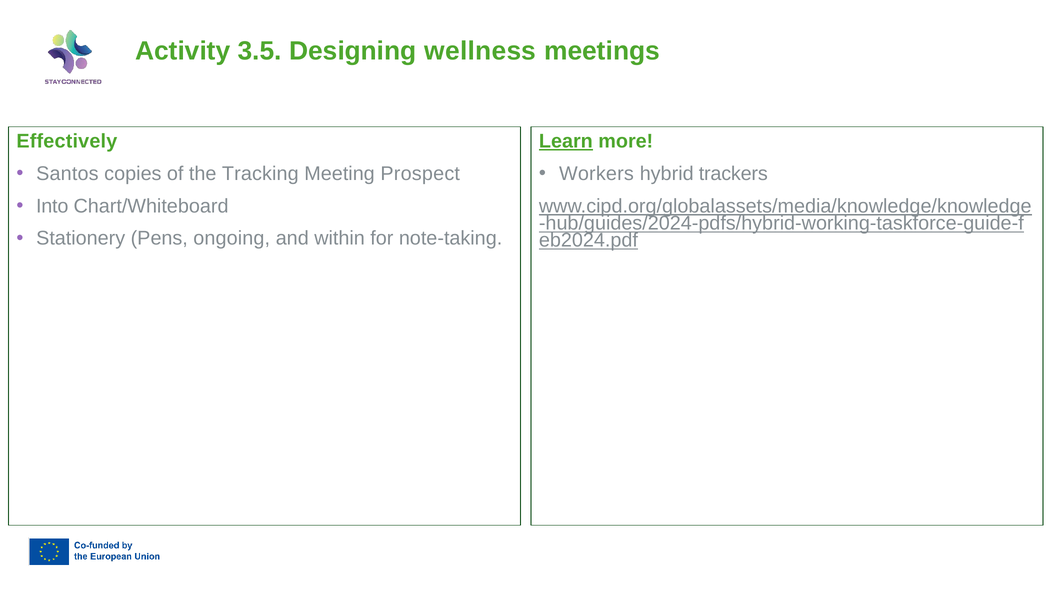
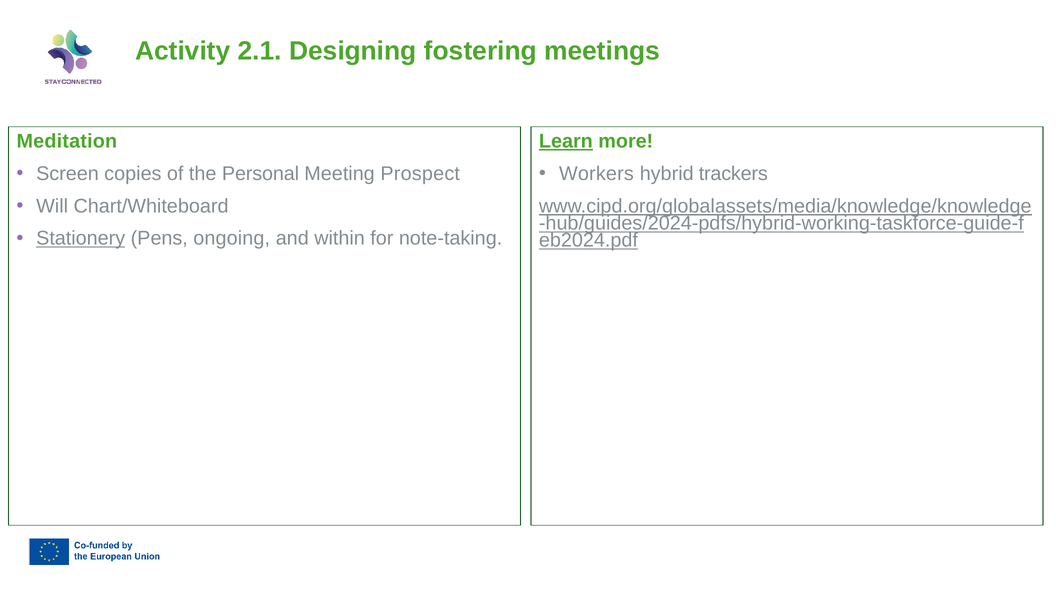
3.5: 3.5 -> 2.1
wellness: wellness -> fostering
Effectively: Effectively -> Meditation
Santos: Santos -> Screen
Tracking: Tracking -> Personal
Into: Into -> Will
Stationery underline: none -> present
